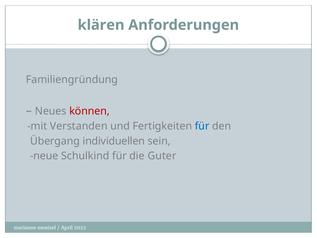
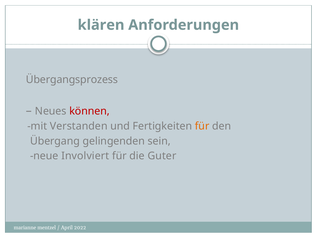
Familiengründung: Familiengründung -> Übergangsprozess
für at (202, 126) colour: blue -> orange
individuellen: individuellen -> gelingenden
Schulkind: Schulkind -> Involviert
